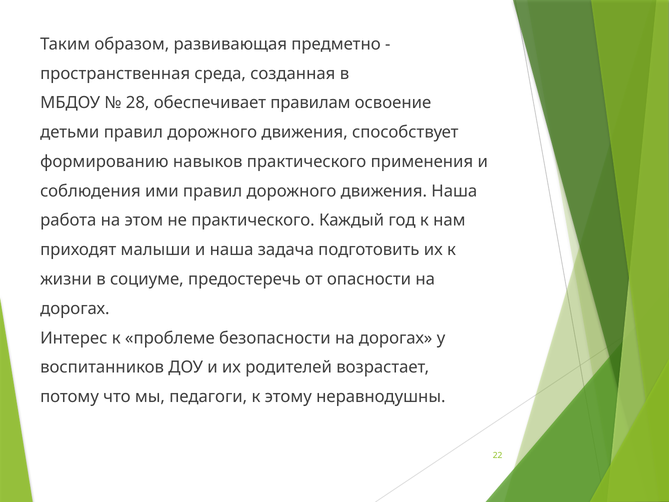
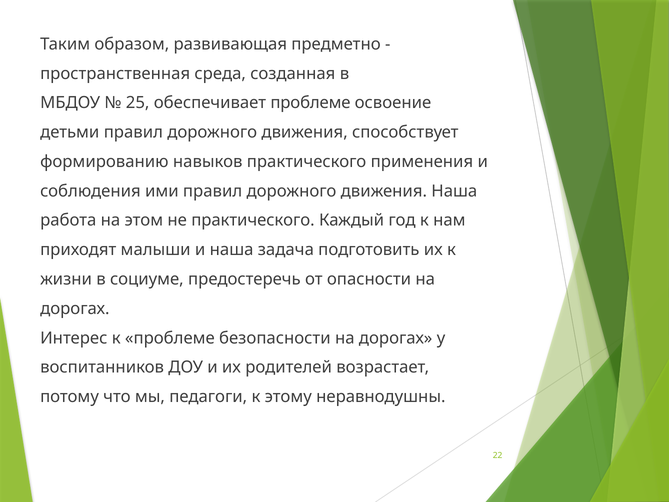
28: 28 -> 25
обеспечивает правилам: правилам -> проблеме
